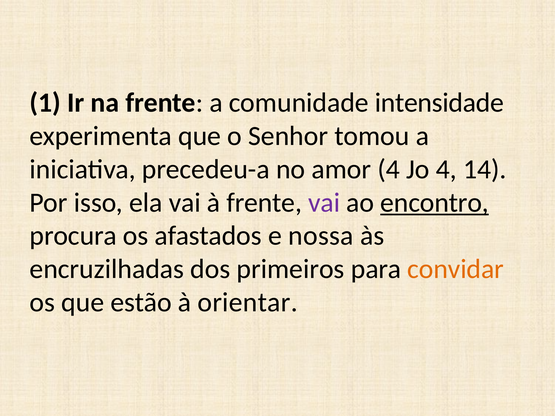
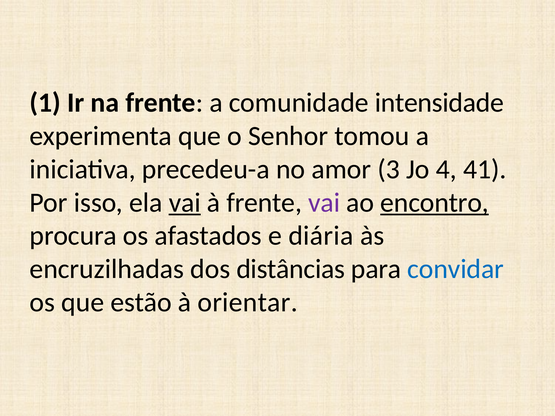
amor 4: 4 -> 3
14: 14 -> 41
vai at (185, 203) underline: none -> present
nossa: nossa -> diária
primeiros: primeiros -> distâncias
convidar colour: orange -> blue
